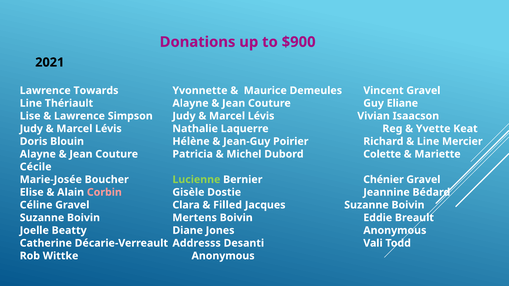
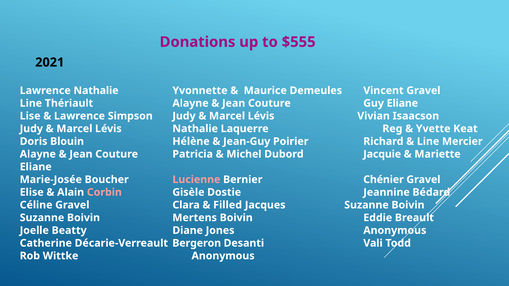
$900: $900 -> $555
Lawrence Towards: Towards -> Nathalie
Colette: Colette -> Jacquie
Cécile at (36, 167): Cécile -> Eliane
Lucienne colour: light green -> pink
Addresss: Addresss -> Bergeron
